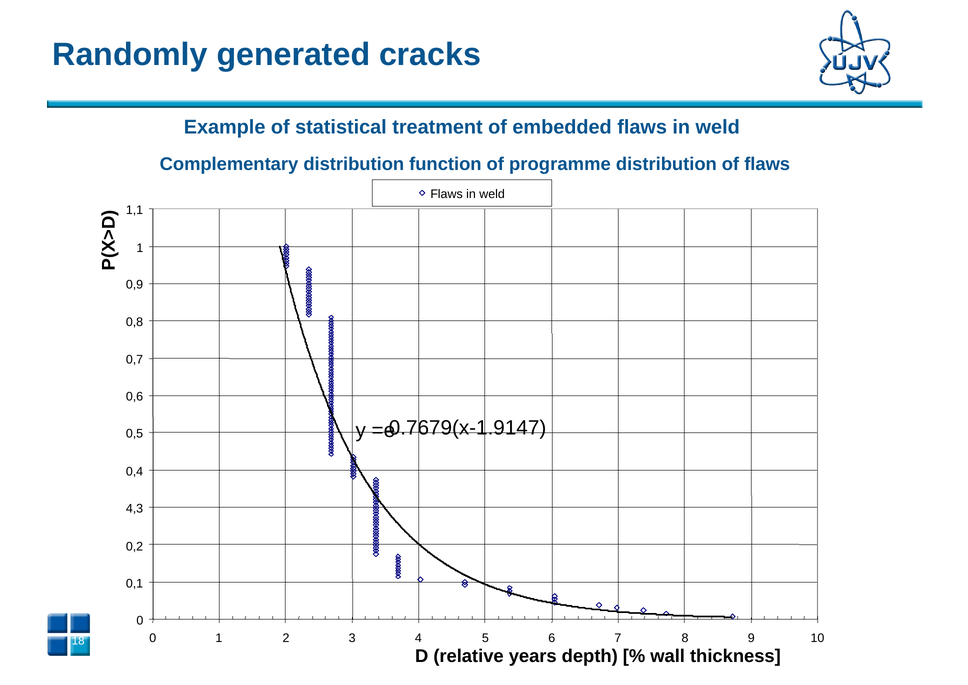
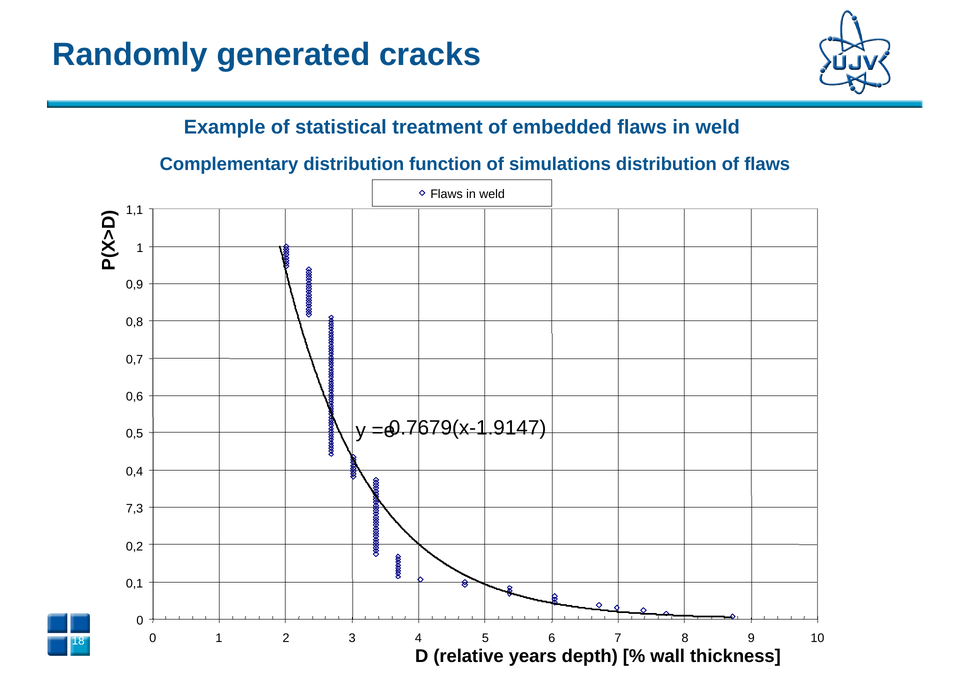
programme: programme -> simulations
4,3: 4,3 -> 7,3
